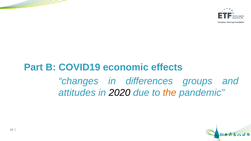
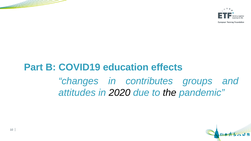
economic: economic -> education
differences: differences -> contributes
the colour: orange -> black
